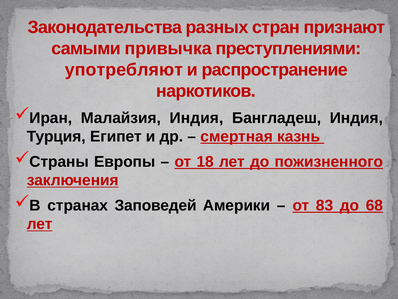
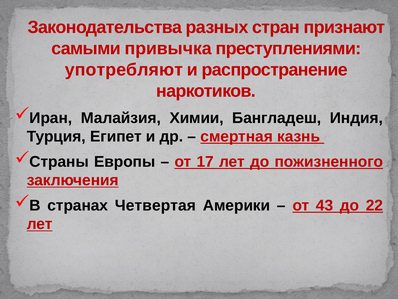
Малайзия Индия: Индия -> Химии
18: 18 -> 17
Заповедей: Заповедей -> Четвертая
83: 83 -> 43
68: 68 -> 22
